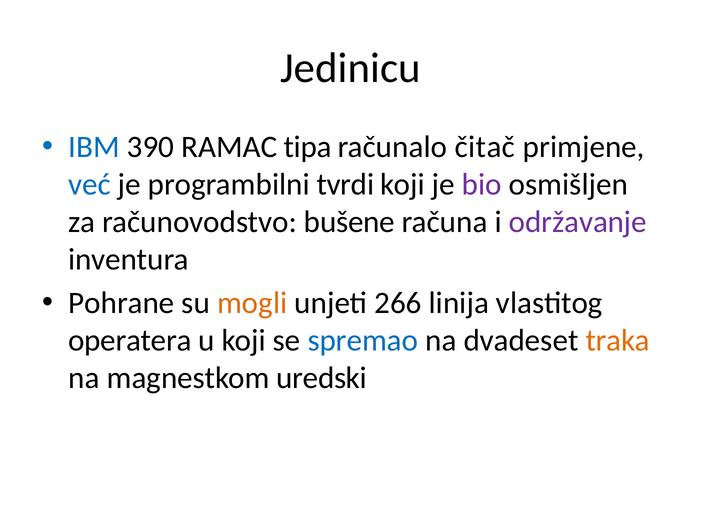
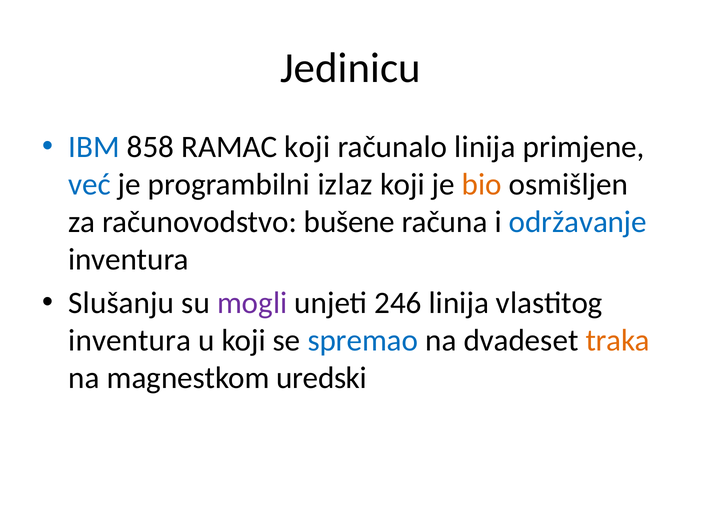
390: 390 -> 858
RAMAC tipa: tipa -> koji
računalo čitač: čitač -> linija
tvrdi: tvrdi -> izlaz
bio colour: purple -> orange
održavanje colour: purple -> blue
Pohrane: Pohrane -> Slušanju
mogli colour: orange -> purple
266: 266 -> 246
operatera at (130, 340): operatera -> inventura
